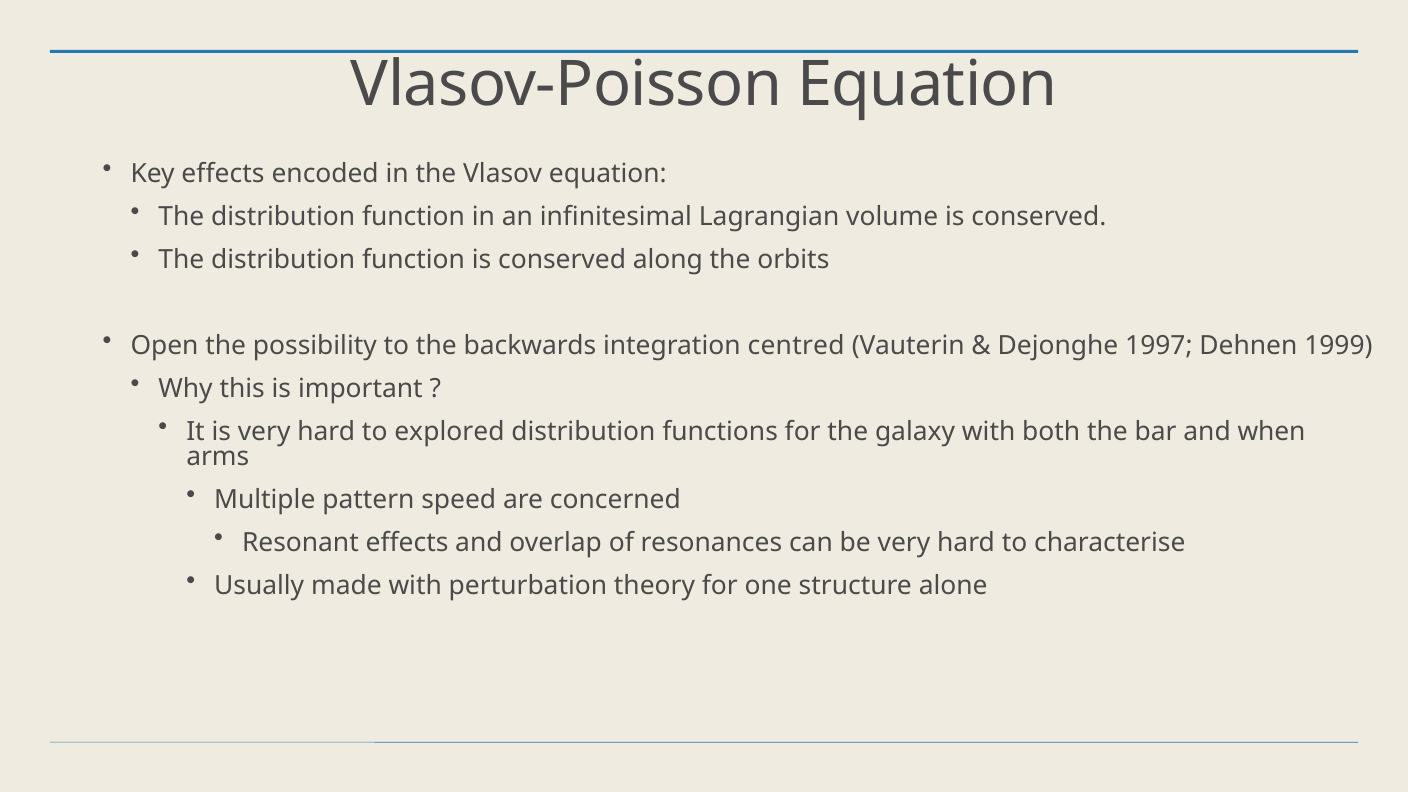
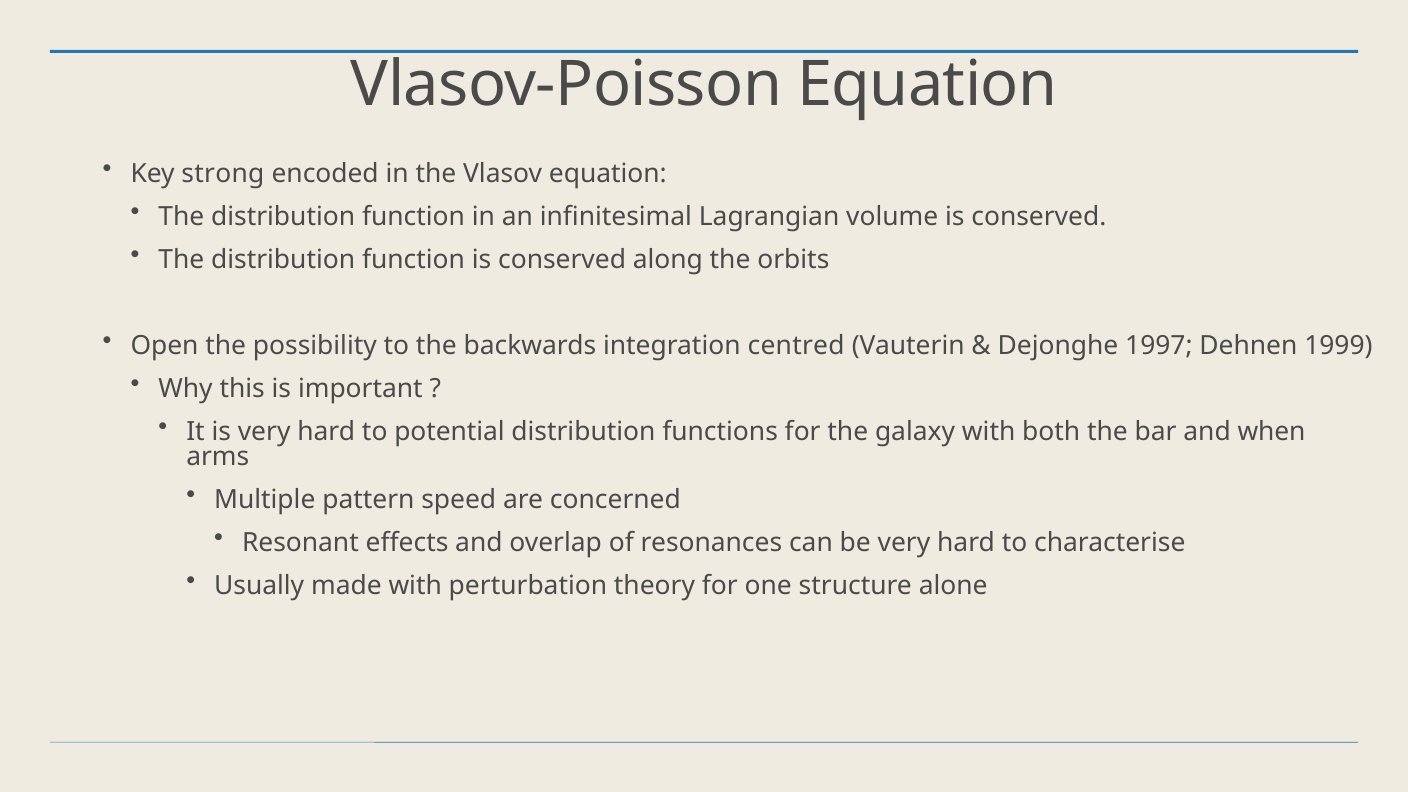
Key effects: effects -> strong
explored: explored -> potential
